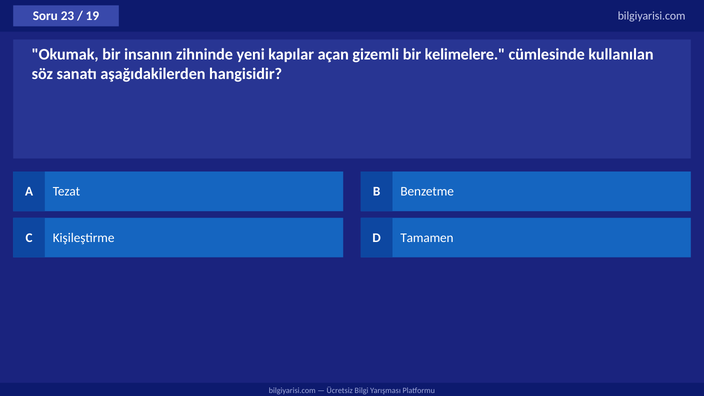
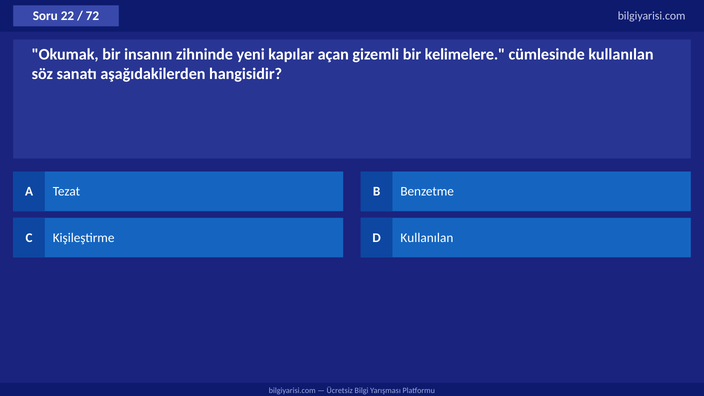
23: 23 -> 22
19: 19 -> 72
D Tamamen: Tamamen -> Kullanılan
